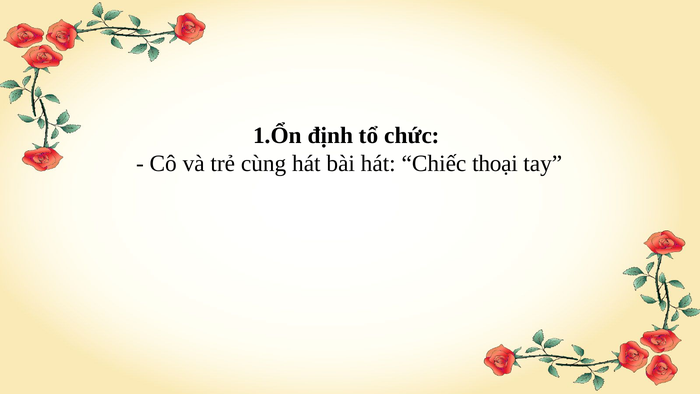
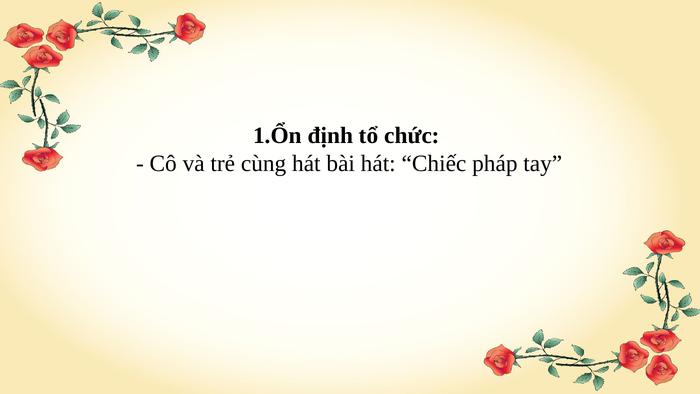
thoại: thoại -> pháp
